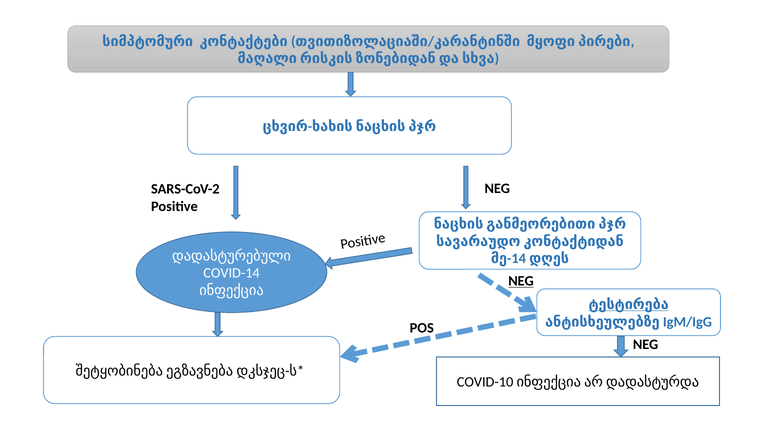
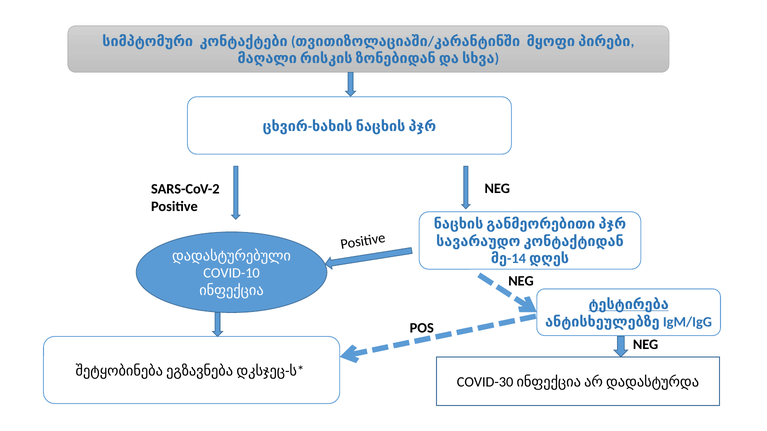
COVID-14: COVID-14 -> COVID-10
NEG at (521, 281) underline: present -> none
COVID-10: COVID-10 -> COVID-30
